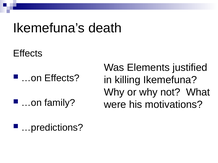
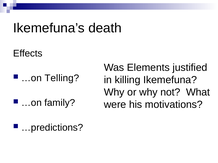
…on Effects: Effects -> Telling
